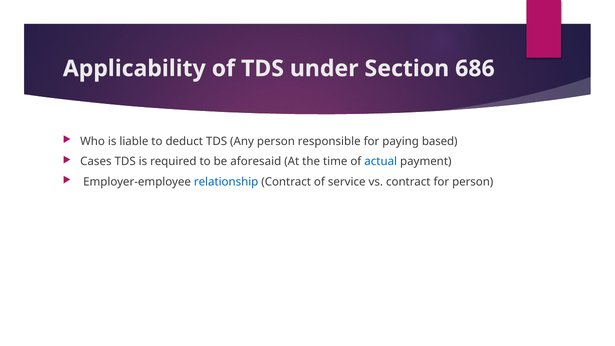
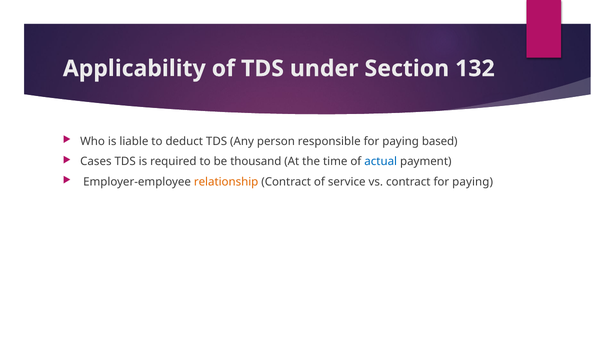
686: 686 -> 132
aforesaid: aforesaid -> thousand
relationship colour: blue -> orange
contract for person: person -> paying
